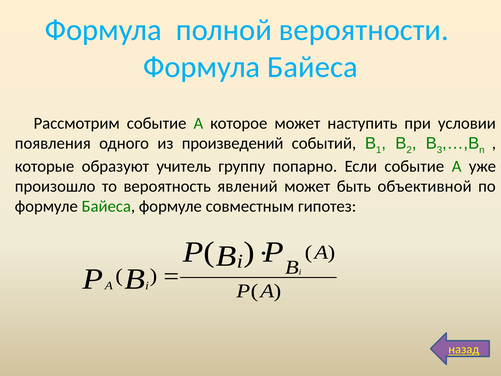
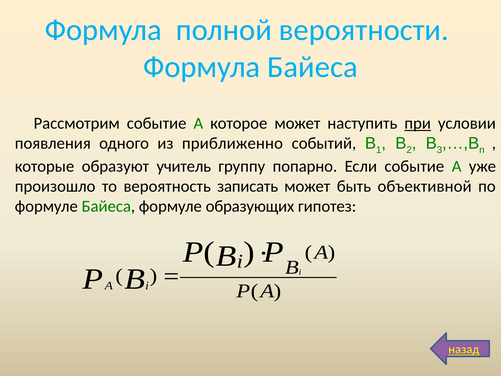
при underline: none -> present
произведений: произведений -> приближенно
явлений: явлений -> записать
совместным: совместным -> образующих
